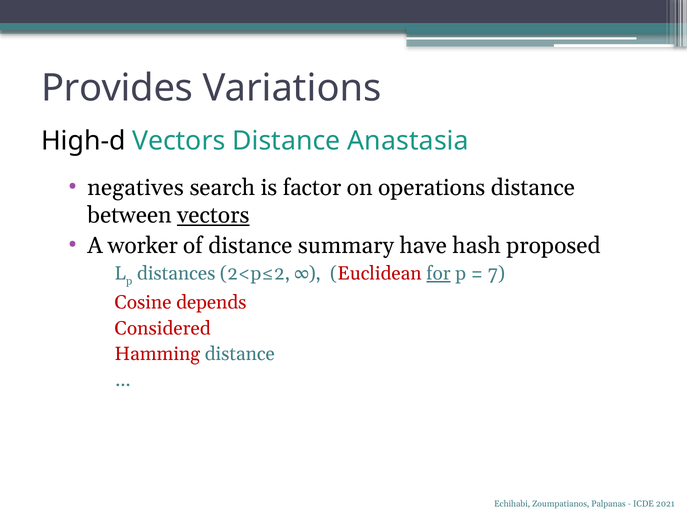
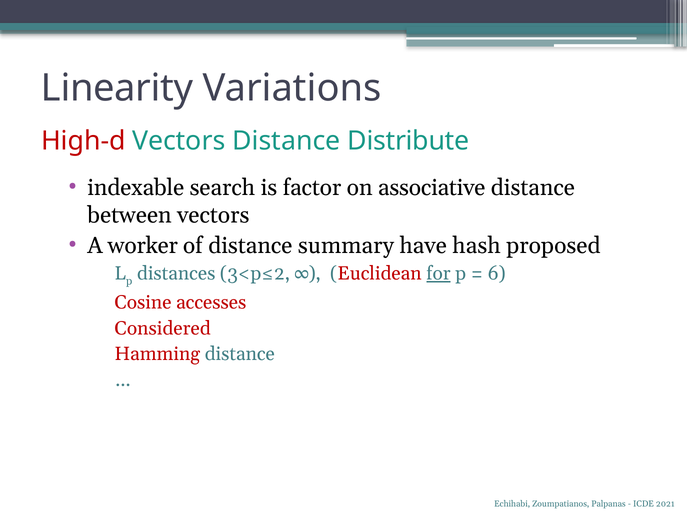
Provides: Provides -> Linearity
High-d colour: black -> red
Anastasia: Anastasia -> Distribute
negatives: negatives -> indexable
operations: operations -> associative
vectors at (213, 215) underline: present -> none
2<p≤2: 2<p≤2 -> 3<p≤2
7: 7 -> 6
depends: depends -> accesses
